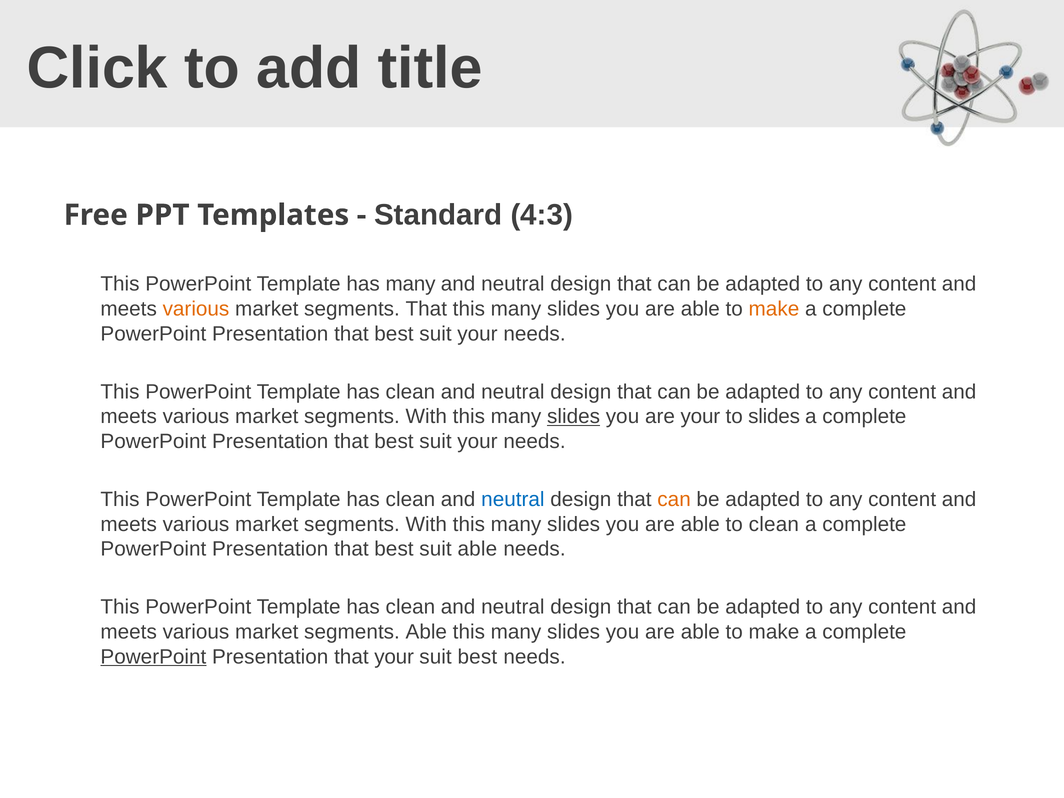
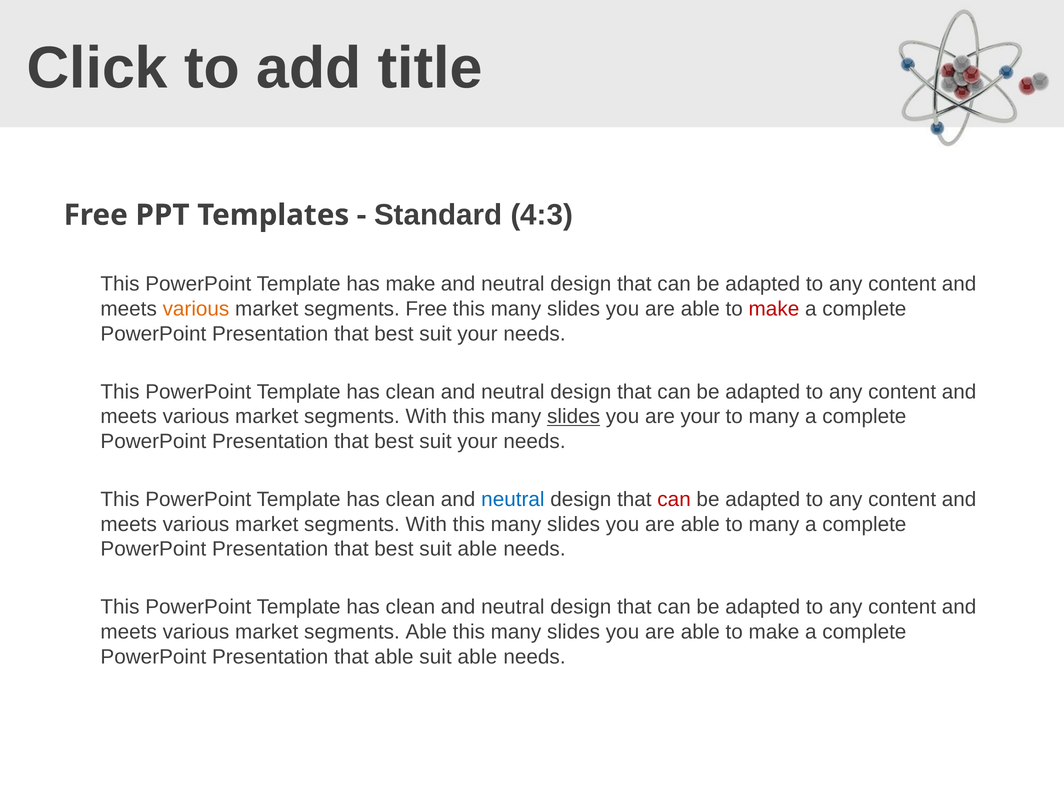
has many: many -> make
segments That: That -> Free
make at (774, 309) colour: orange -> red
slides at (774, 417): slides -> many
can at (674, 499) colour: orange -> red
able to clean: clean -> many
PowerPoint at (153, 657) underline: present -> none
that your: your -> able
best at (477, 657): best -> able
